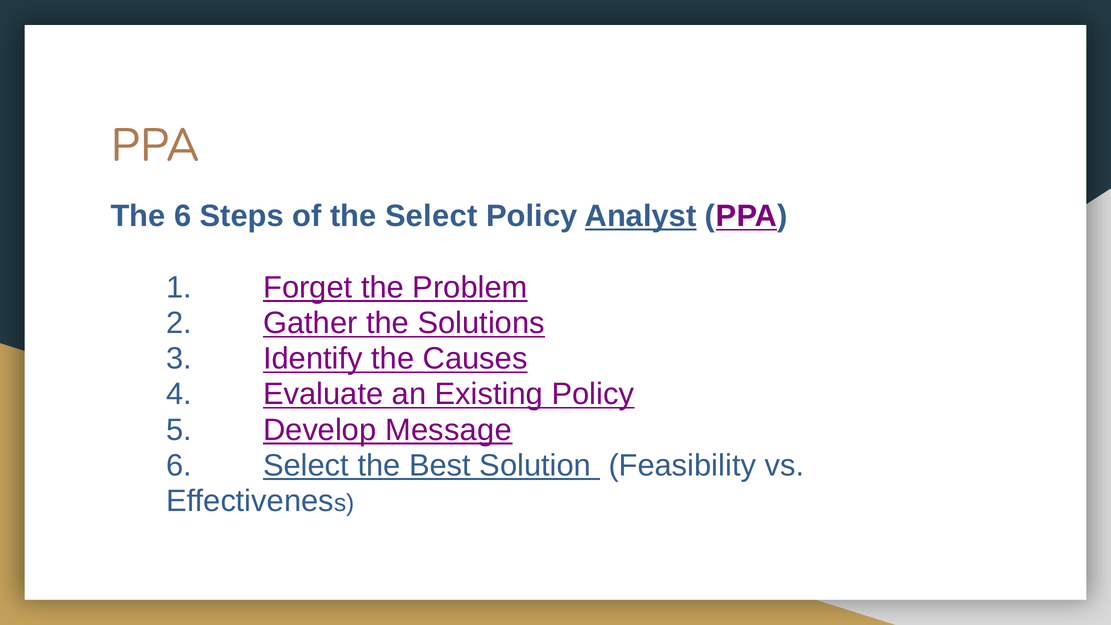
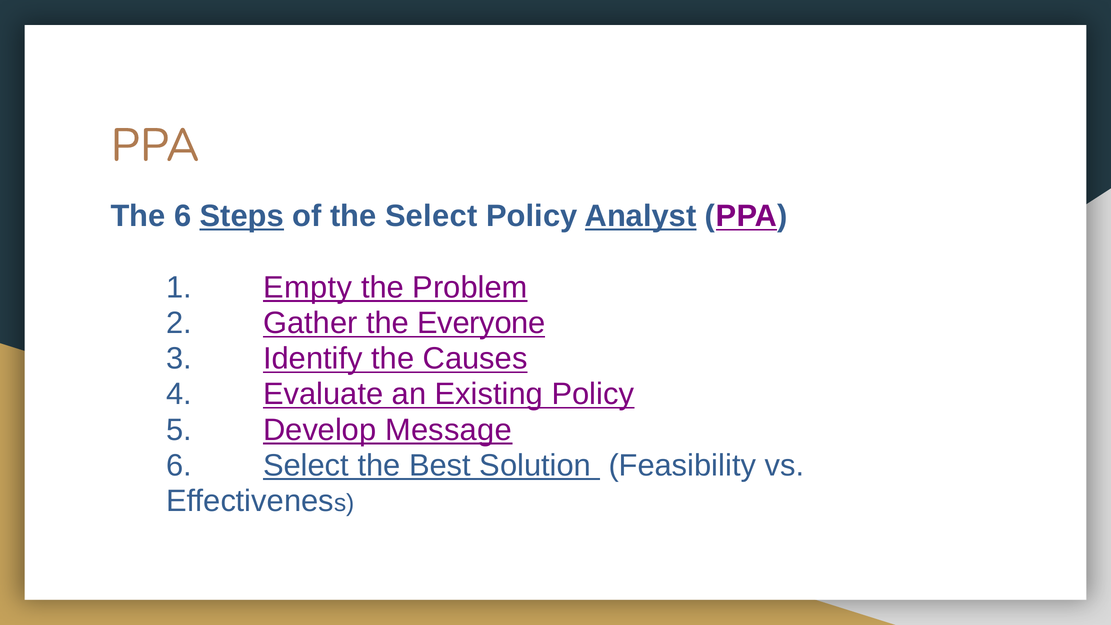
Steps underline: none -> present
Forget: Forget -> Empty
Solutions: Solutions -> Everyone
